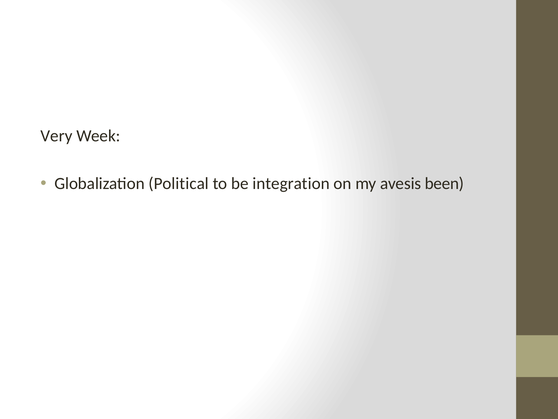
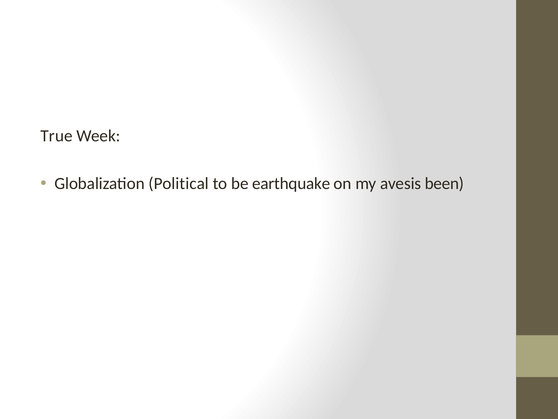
Very: Very -> True
integration: integration -> earthquake
